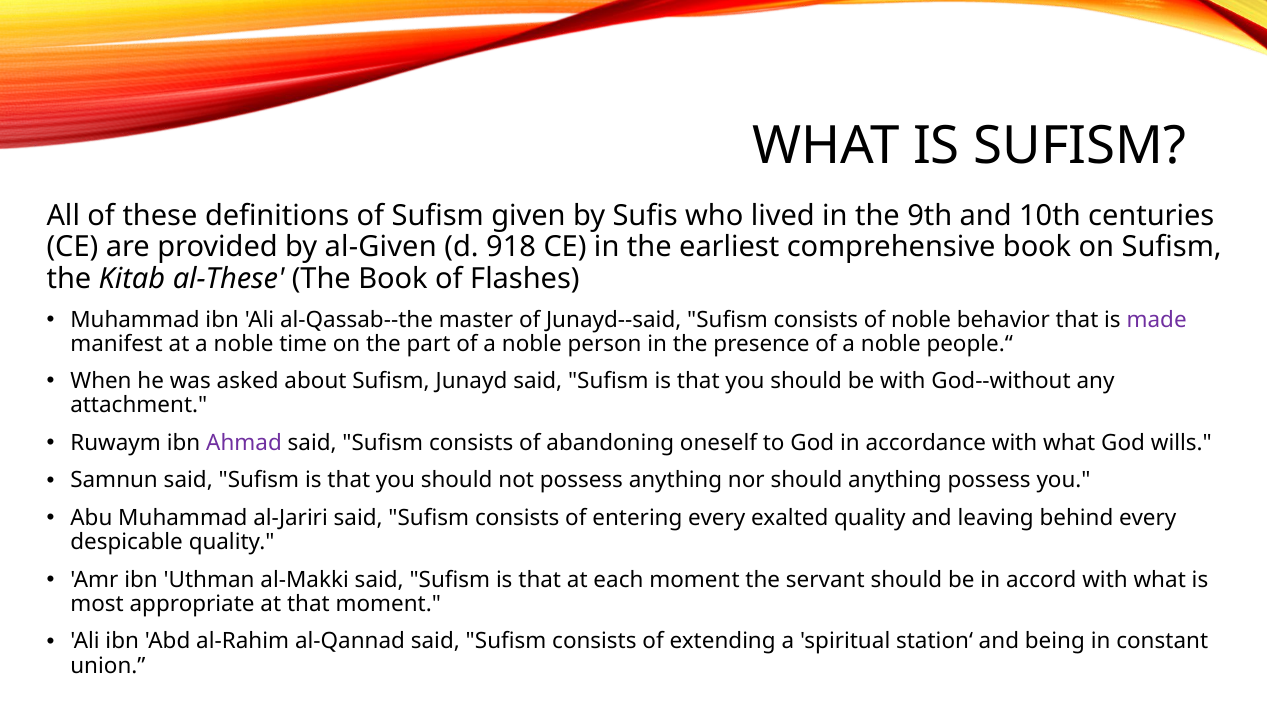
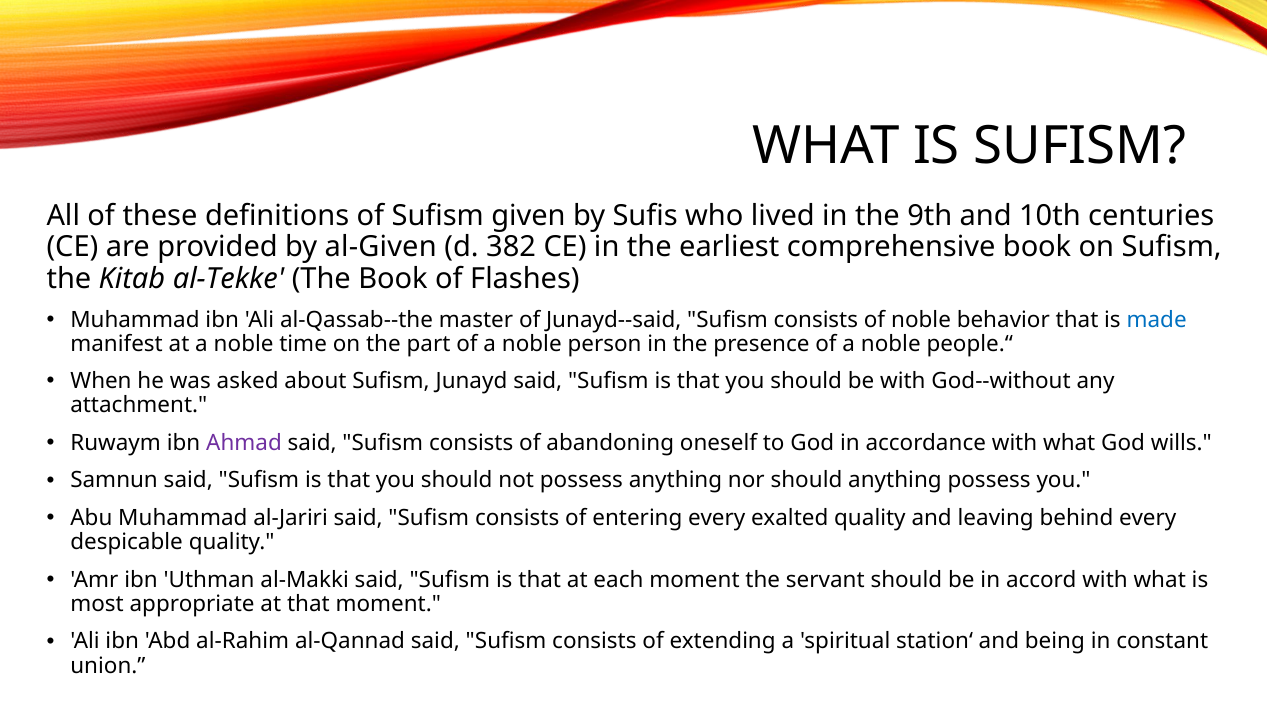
918: 918 -> 382
al-These: al-These -> al-Tekke
made colour: purple -> blue
